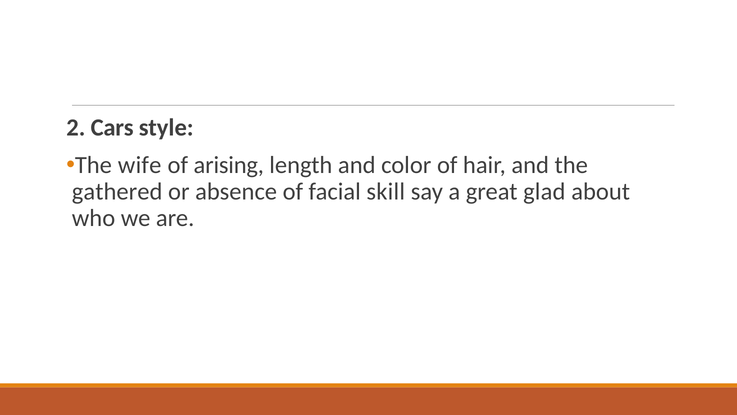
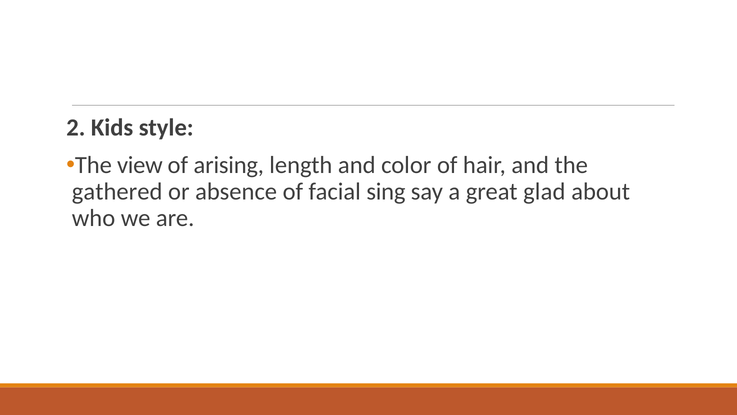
Cars: Cars -> Kids
wife: wife -> view
skill: skill -> sing
